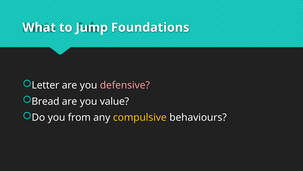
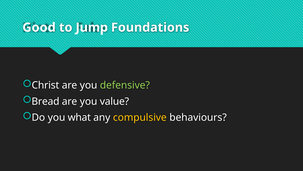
What: What -> Good
Letter: Letter -> Christ
defensive colour: pink -> light green
from: from -> what
